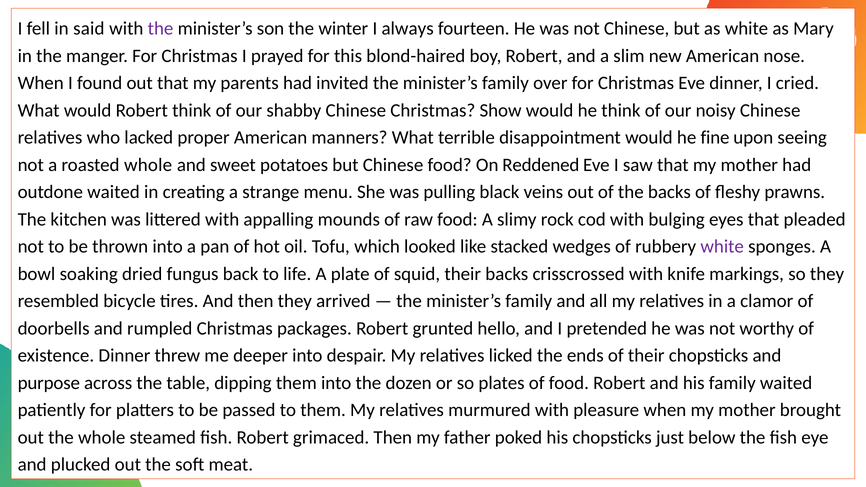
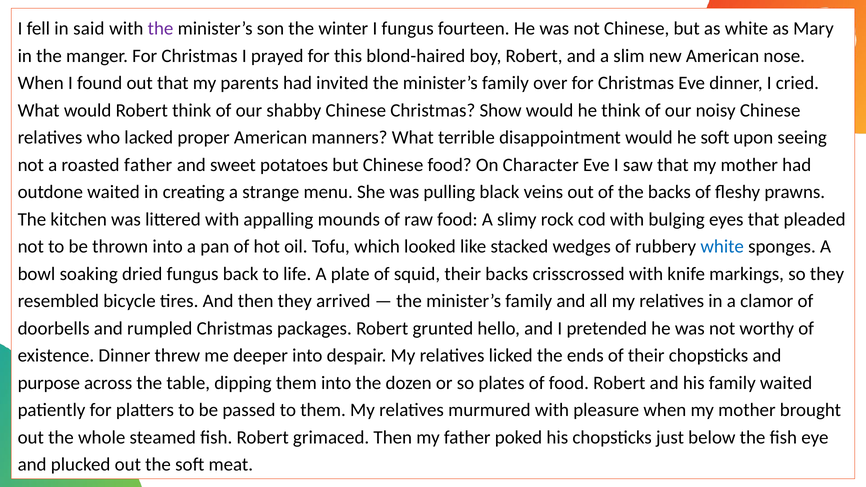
I always: always -> fungus
he fine: fine -> soft
roasted whole: whole -> father
Reddened: Reddened -> Character
white at (722, 247) colour: purple -> blue
